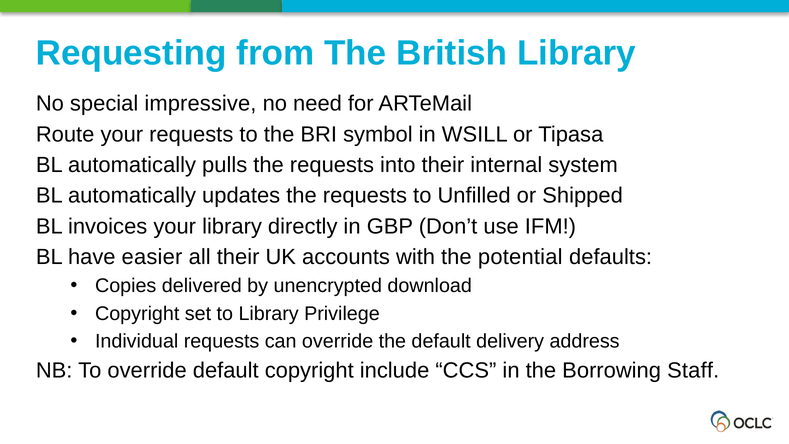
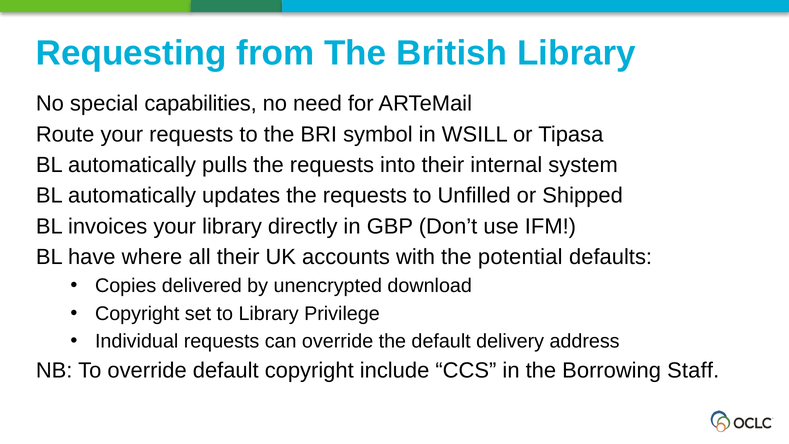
impressive: impressive -> capabilities
easier: easier -> where
